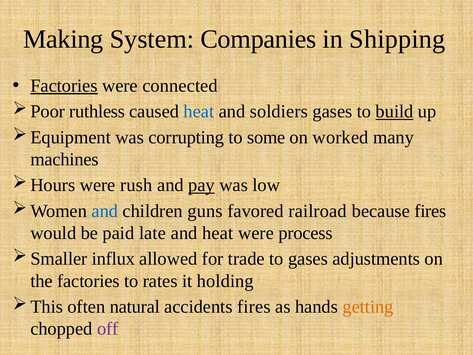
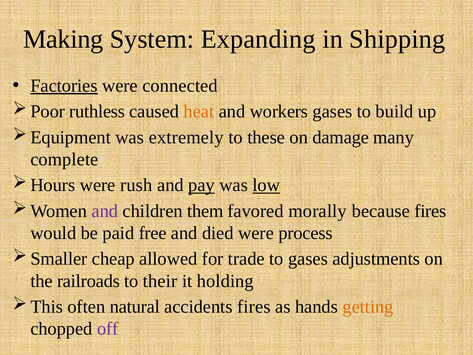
Companies: Companies -> Expanding
heat at (199, 111) colour: blue -> orange
soldiers: soldiers -> workers
build underline: present -> none
corrupting: corrupting -> extremely
some: some -> these
worked: worked -> damage
machines: machines -> complete
low underline: none -> present
and at (105, 211) colour: blue -> purple
guns: guns -> them
railroad: railroad -> morally
late: late -> free
and heat: heat -> died
influx: influx -> cheap
the factories: factories -> railroads
rates: rates -> their
